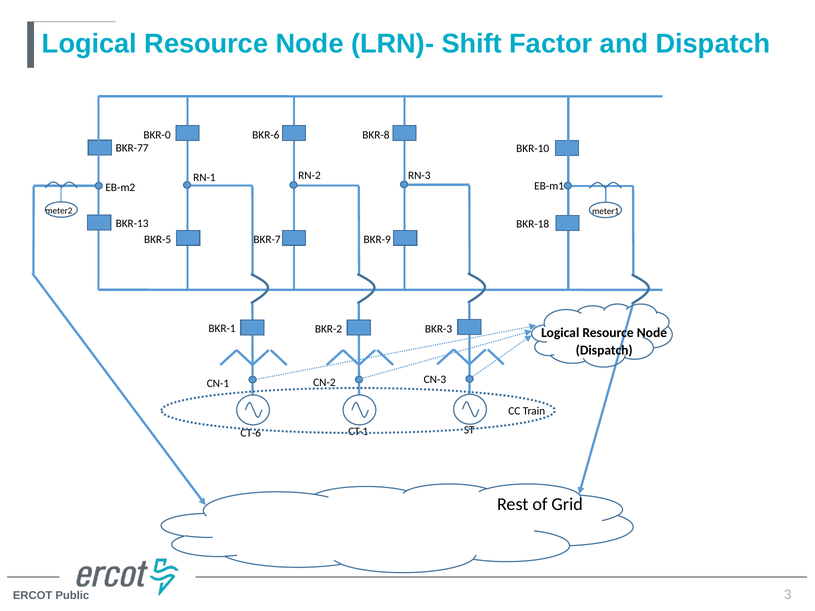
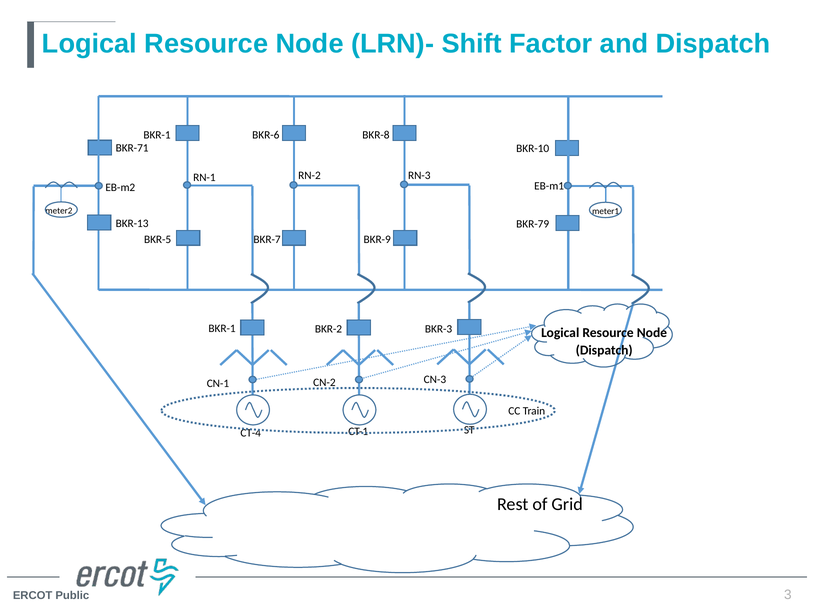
BKR-0 at (157, 135): BKR-0 -> BKR-1
BKR-77: BKR-77 -> BKR-71
BKR-18: BKR-18 -> BKR-79
CT-6: CT-6 -> CT-4
